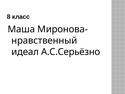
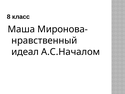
А.С.Серьёзно: А.С.Серьёзно -> А.С.Началом
